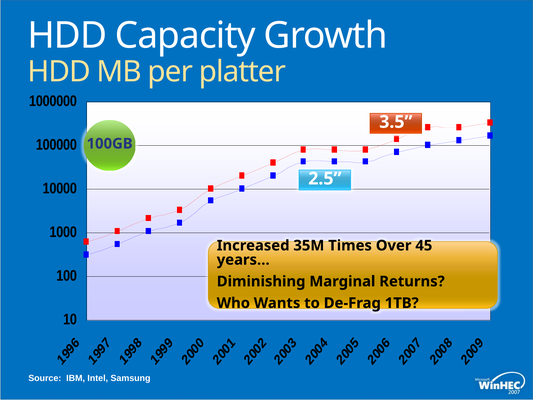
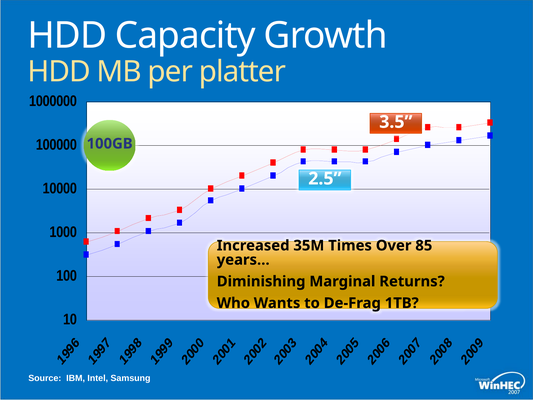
45: 45 -> 85
